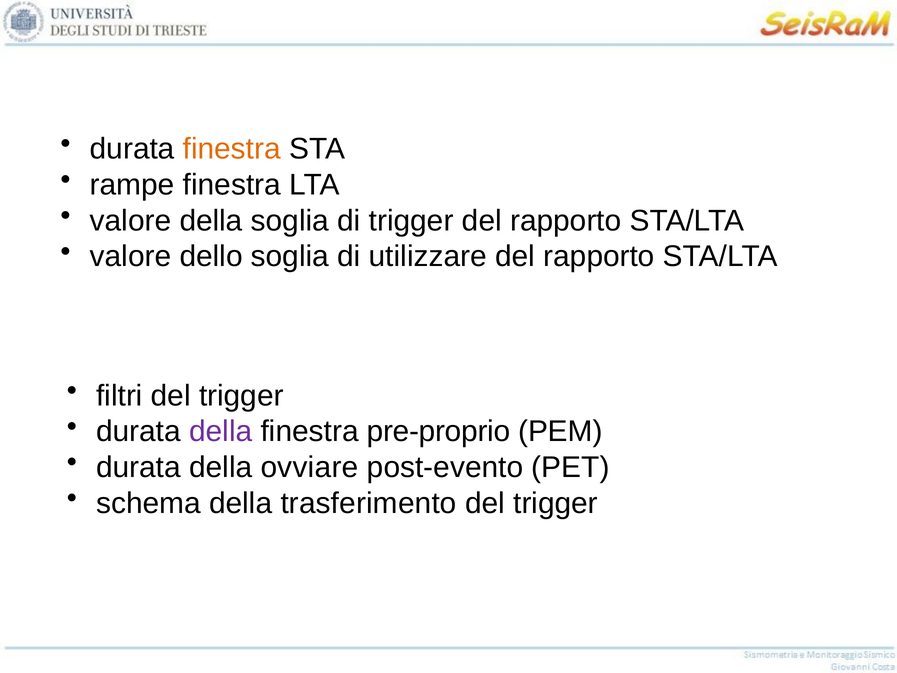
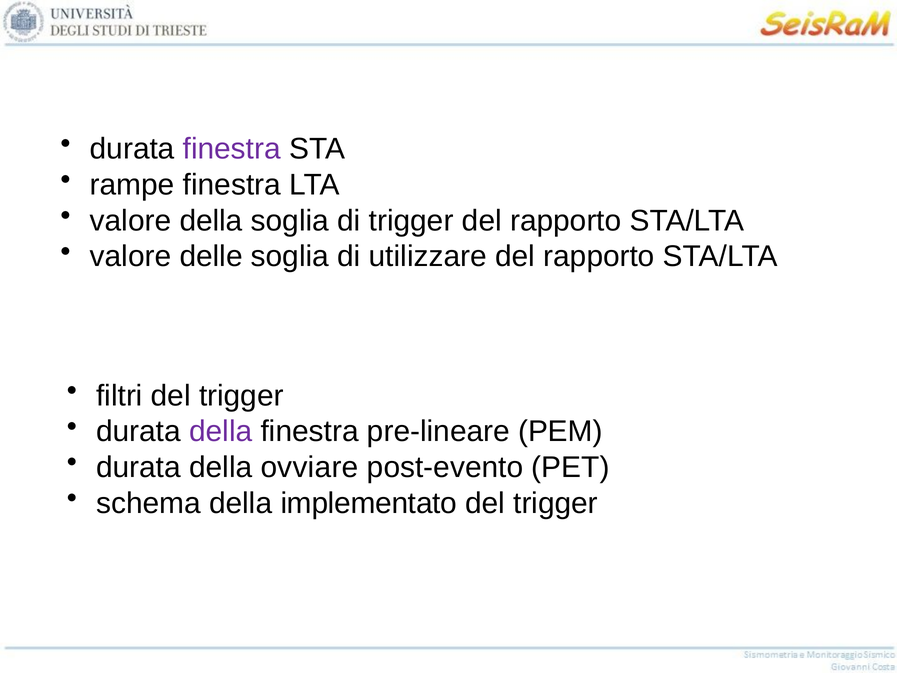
finestra at (232, 149) colour: orange -> purple
dello: dello -> delle
pre-proprio: pre-proprio -> pre-lineare
trasferimento: trasferimento -> implementato
